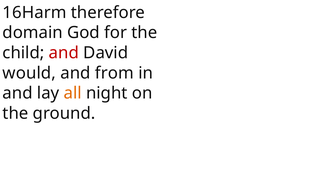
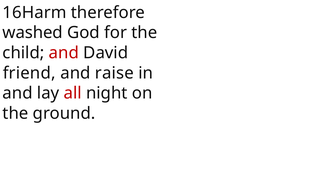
domain: domain -> washed
would: would -> friend
from: from -> raise
all colour: orange -> red
